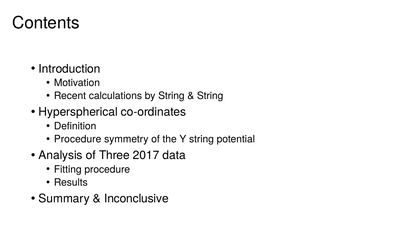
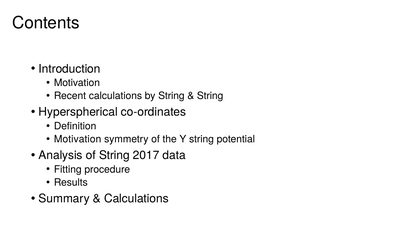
Procedure at (78, 139): Procedure -> Motivation
of Three: Three -> String
Inconclusive at (136, 199): Inconclusive -> Calculations
